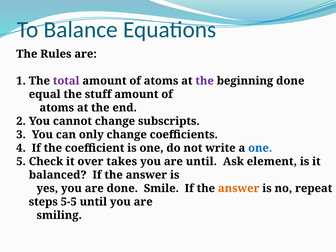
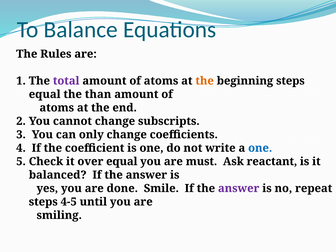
the at (205, 81) colour: purple -> orange
beginning done: done -> steps
stuff: stuff -> than
over takes: takes -> equal
are until: until -> must
element: element -> reactant
answer at (239, 188) colour: orange -> purple
5-5: 5-5 -> 4-5
